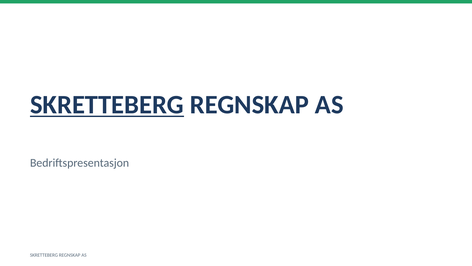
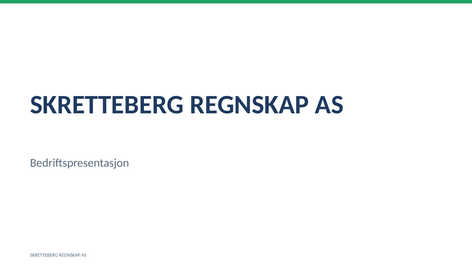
SKRETTEBERG at (107, 105) underline: present -> none
